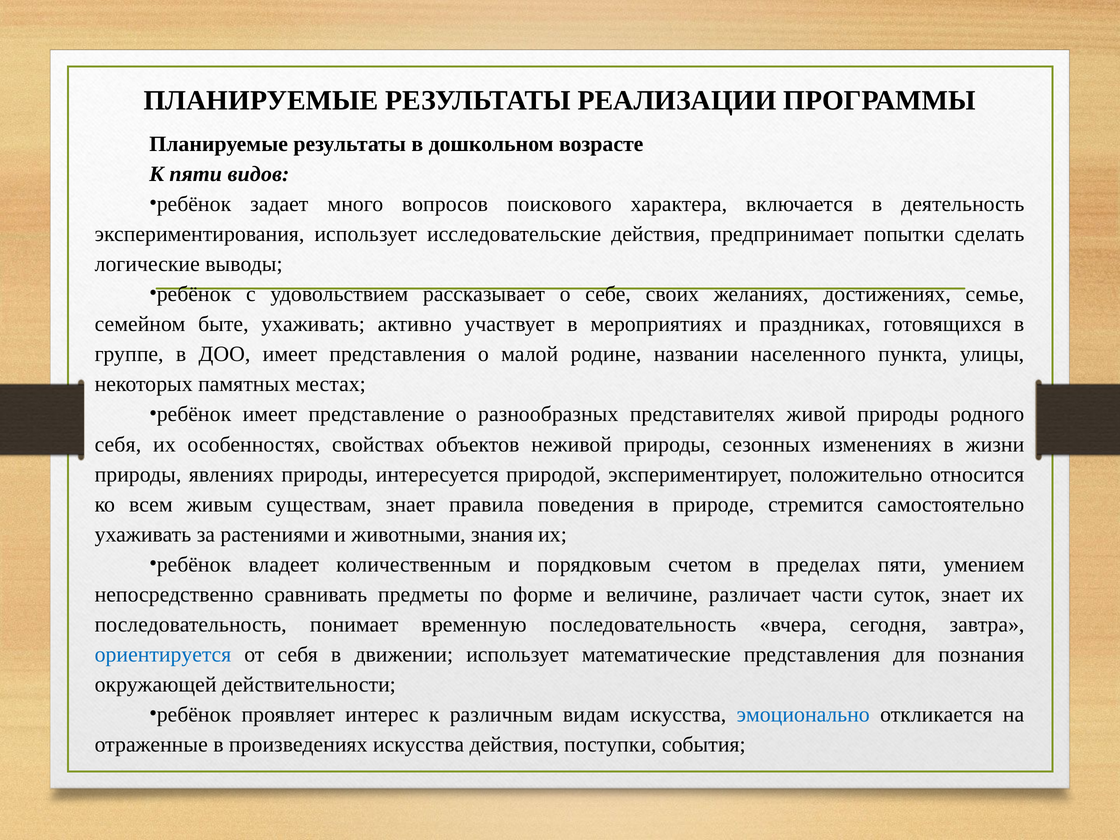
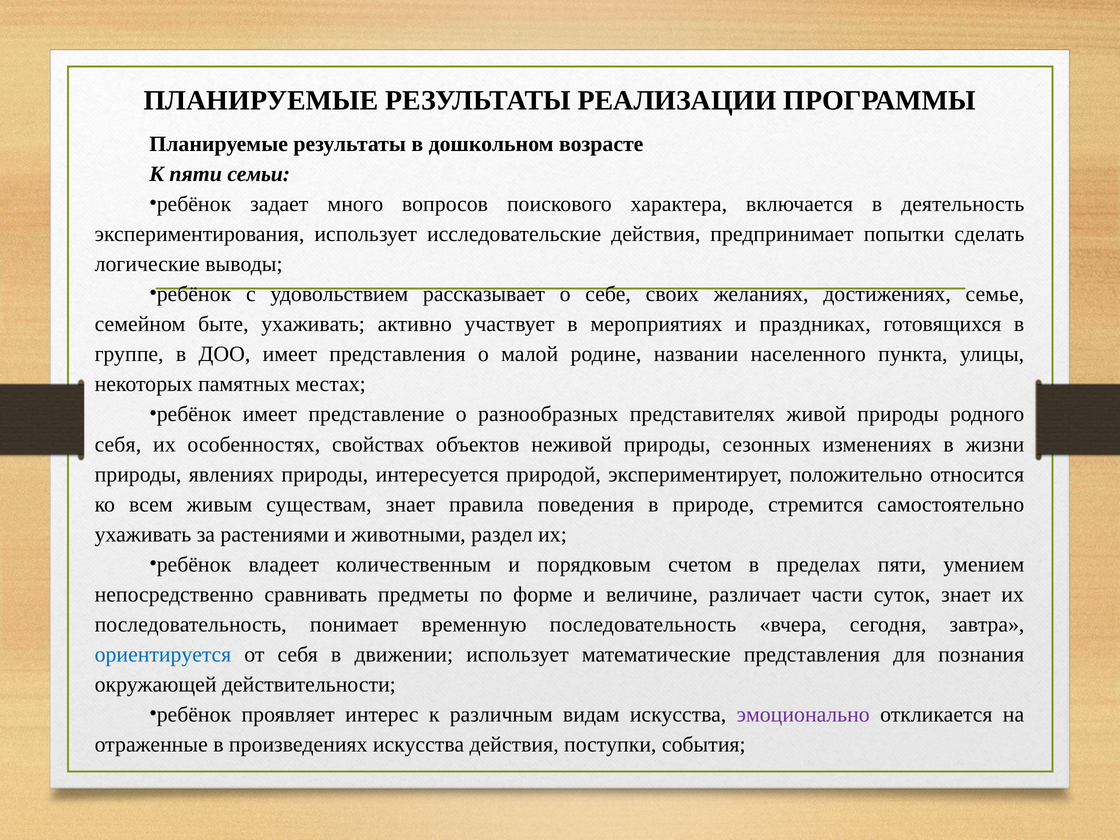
видов: видов -> семьи
знания: знания -> раздел
эмоционально colour: blue -> purple
